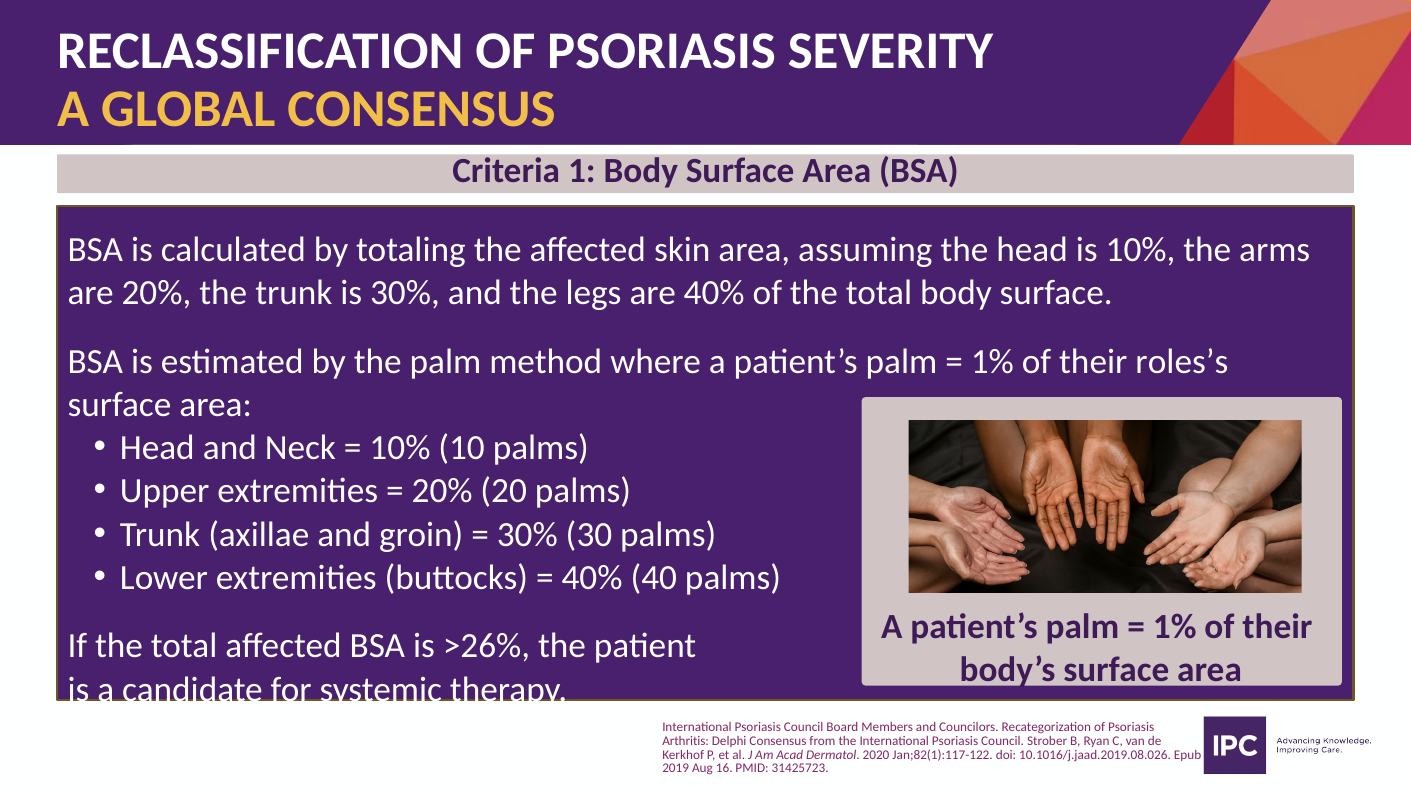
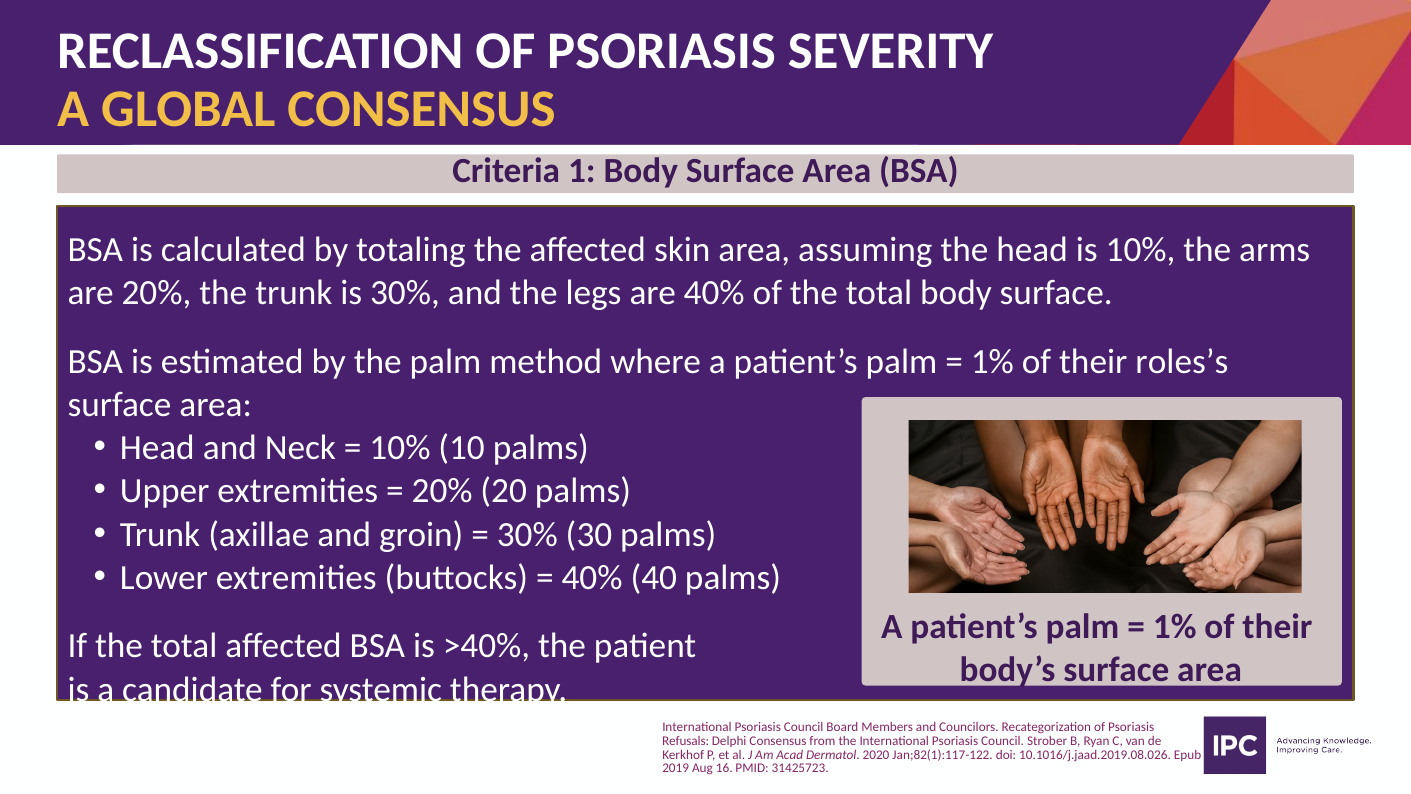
>26%: >26% -> >40%
Arthritis: Arthritis -> Refusals
